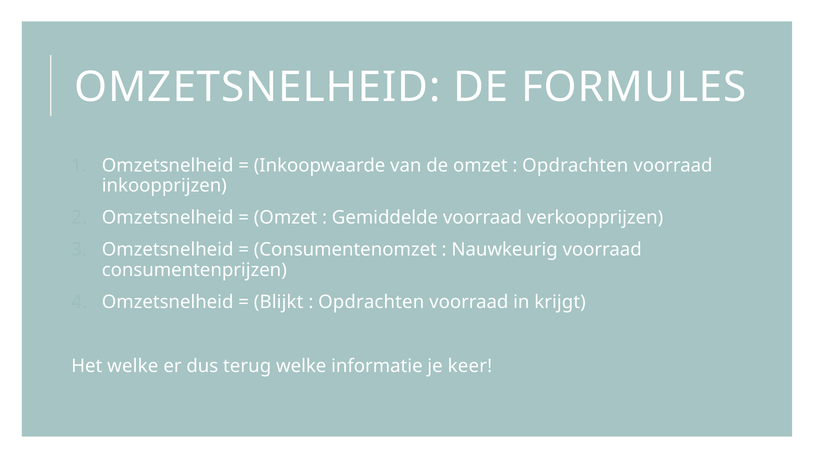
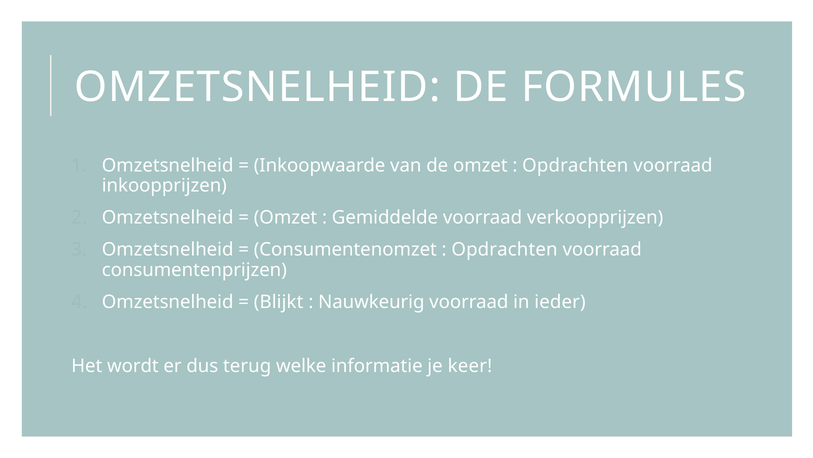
Nauwkeurig at (505, 249): Nauwkeurig -> Opdrachten
Opdrachten at (371, 301): Opdrachten -> Nauwkeurig
krijgt: krijgt -> ieder
Het welke: welke -> wordt
